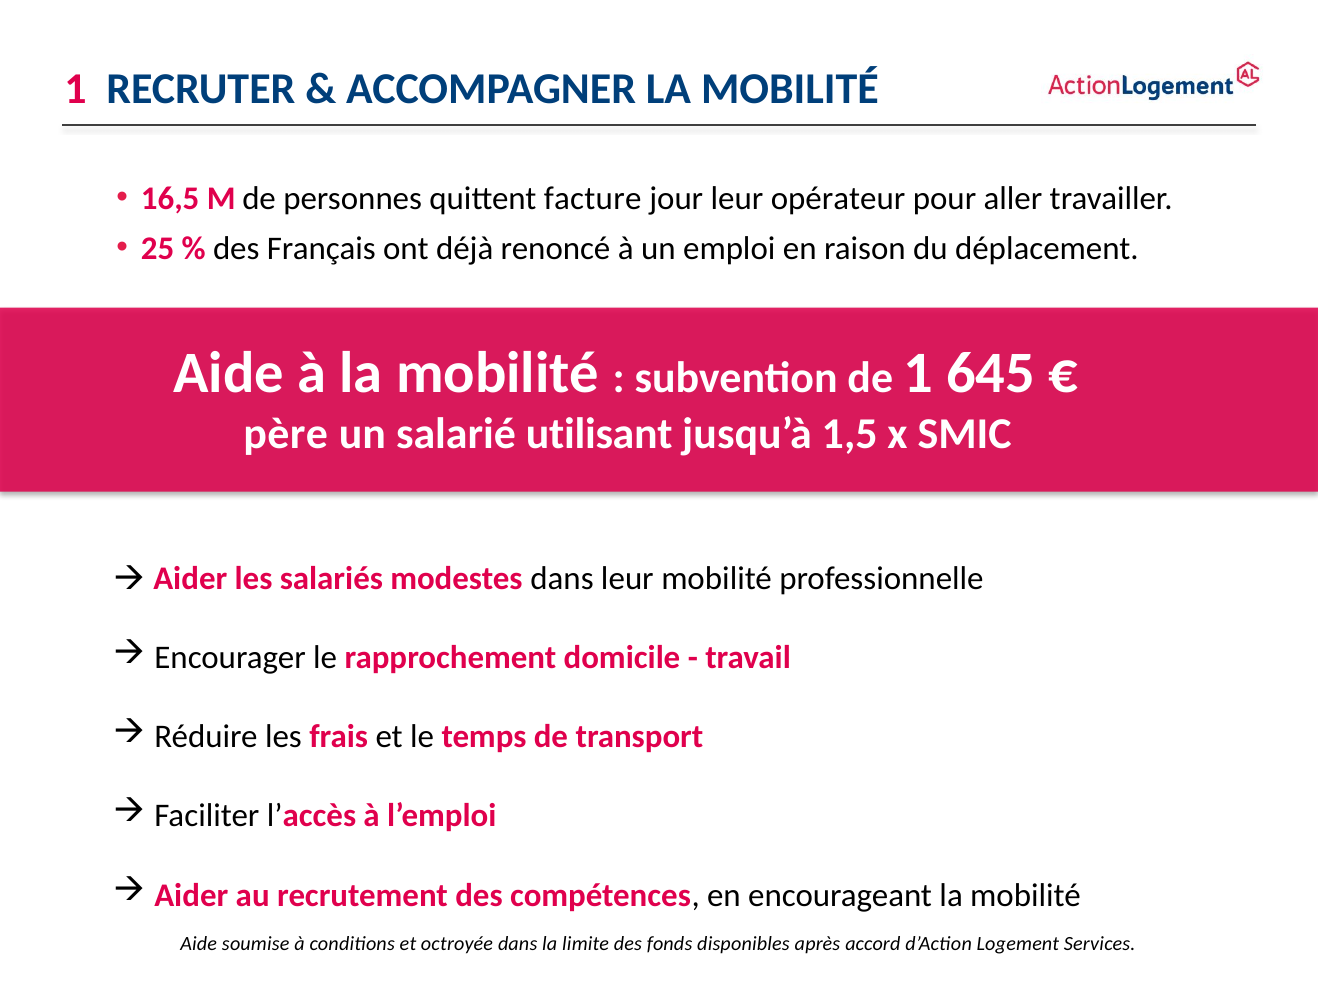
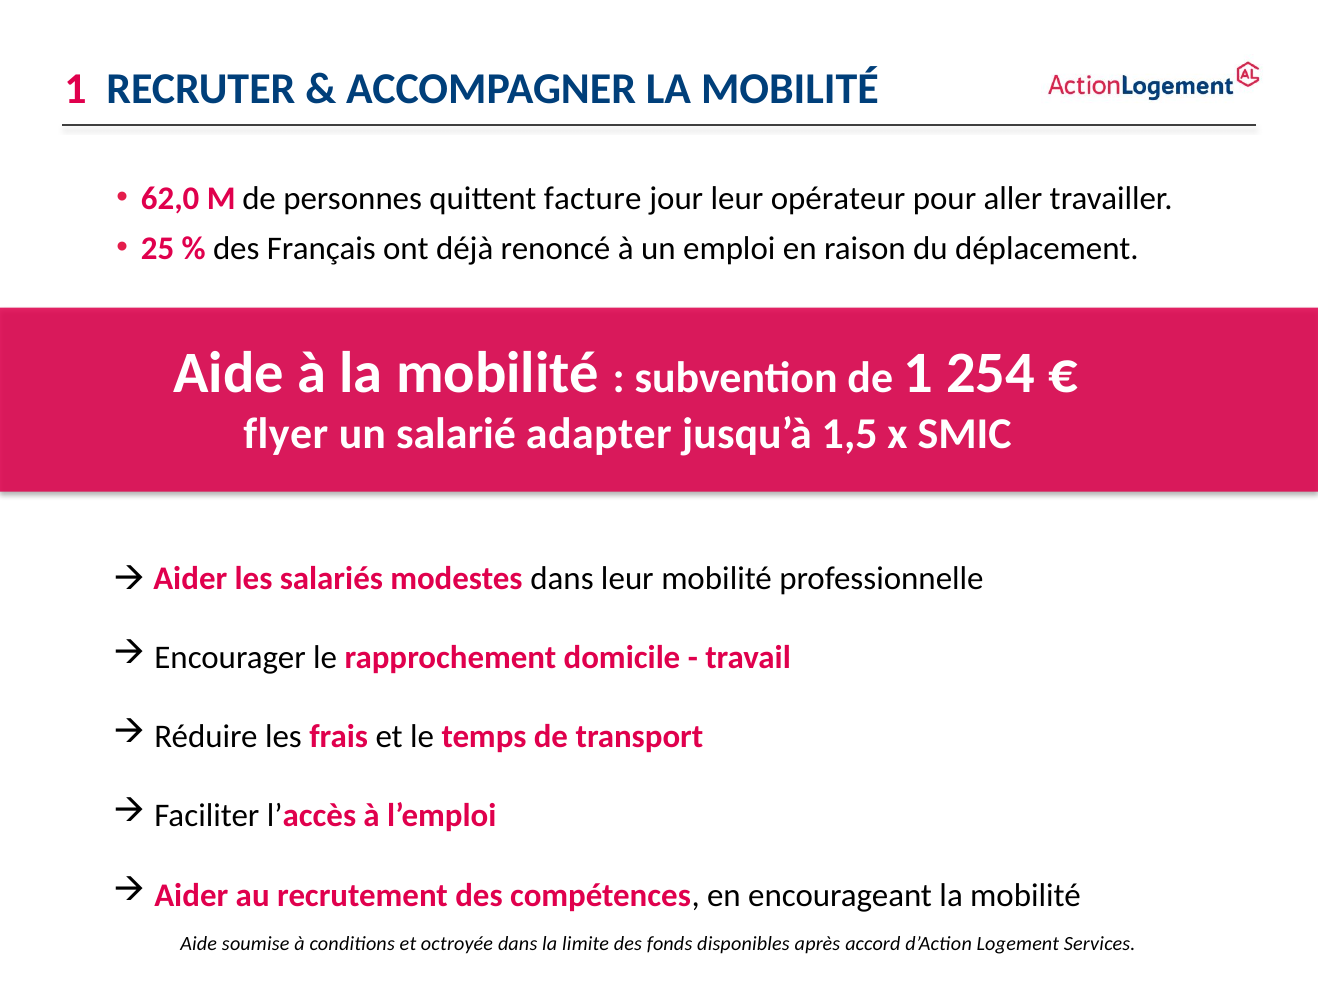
16,5: 16,5 -> 62,0
645: 645 -> 254
père: père -> flyer
utilisant: utilisant -> adapter
